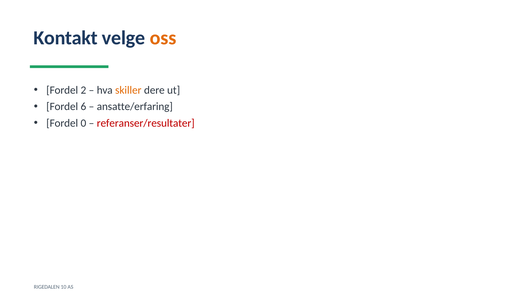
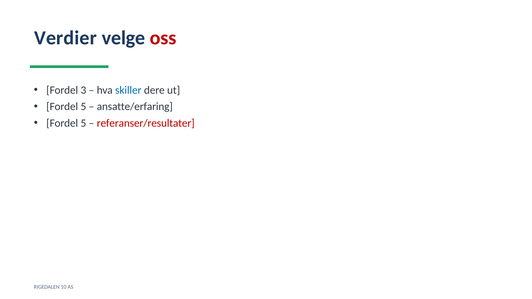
Kontakt: Kontakt -> Verdier
oss colour: orange -> red
2: 2 -> 3
skiller colour: orange -> blue
6 at (83, 107): 6 -> 5
0 at (83, 123): 0 -> 5
